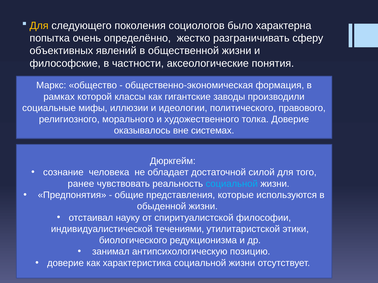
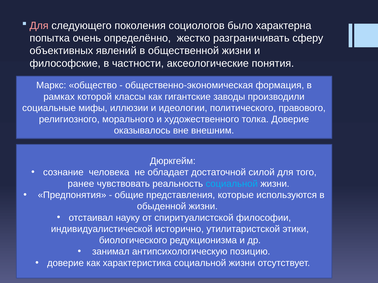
Для at (39, 26) colour: yellow -> pink
системах: системах -> внешним
течениями: течениями -> исторично
